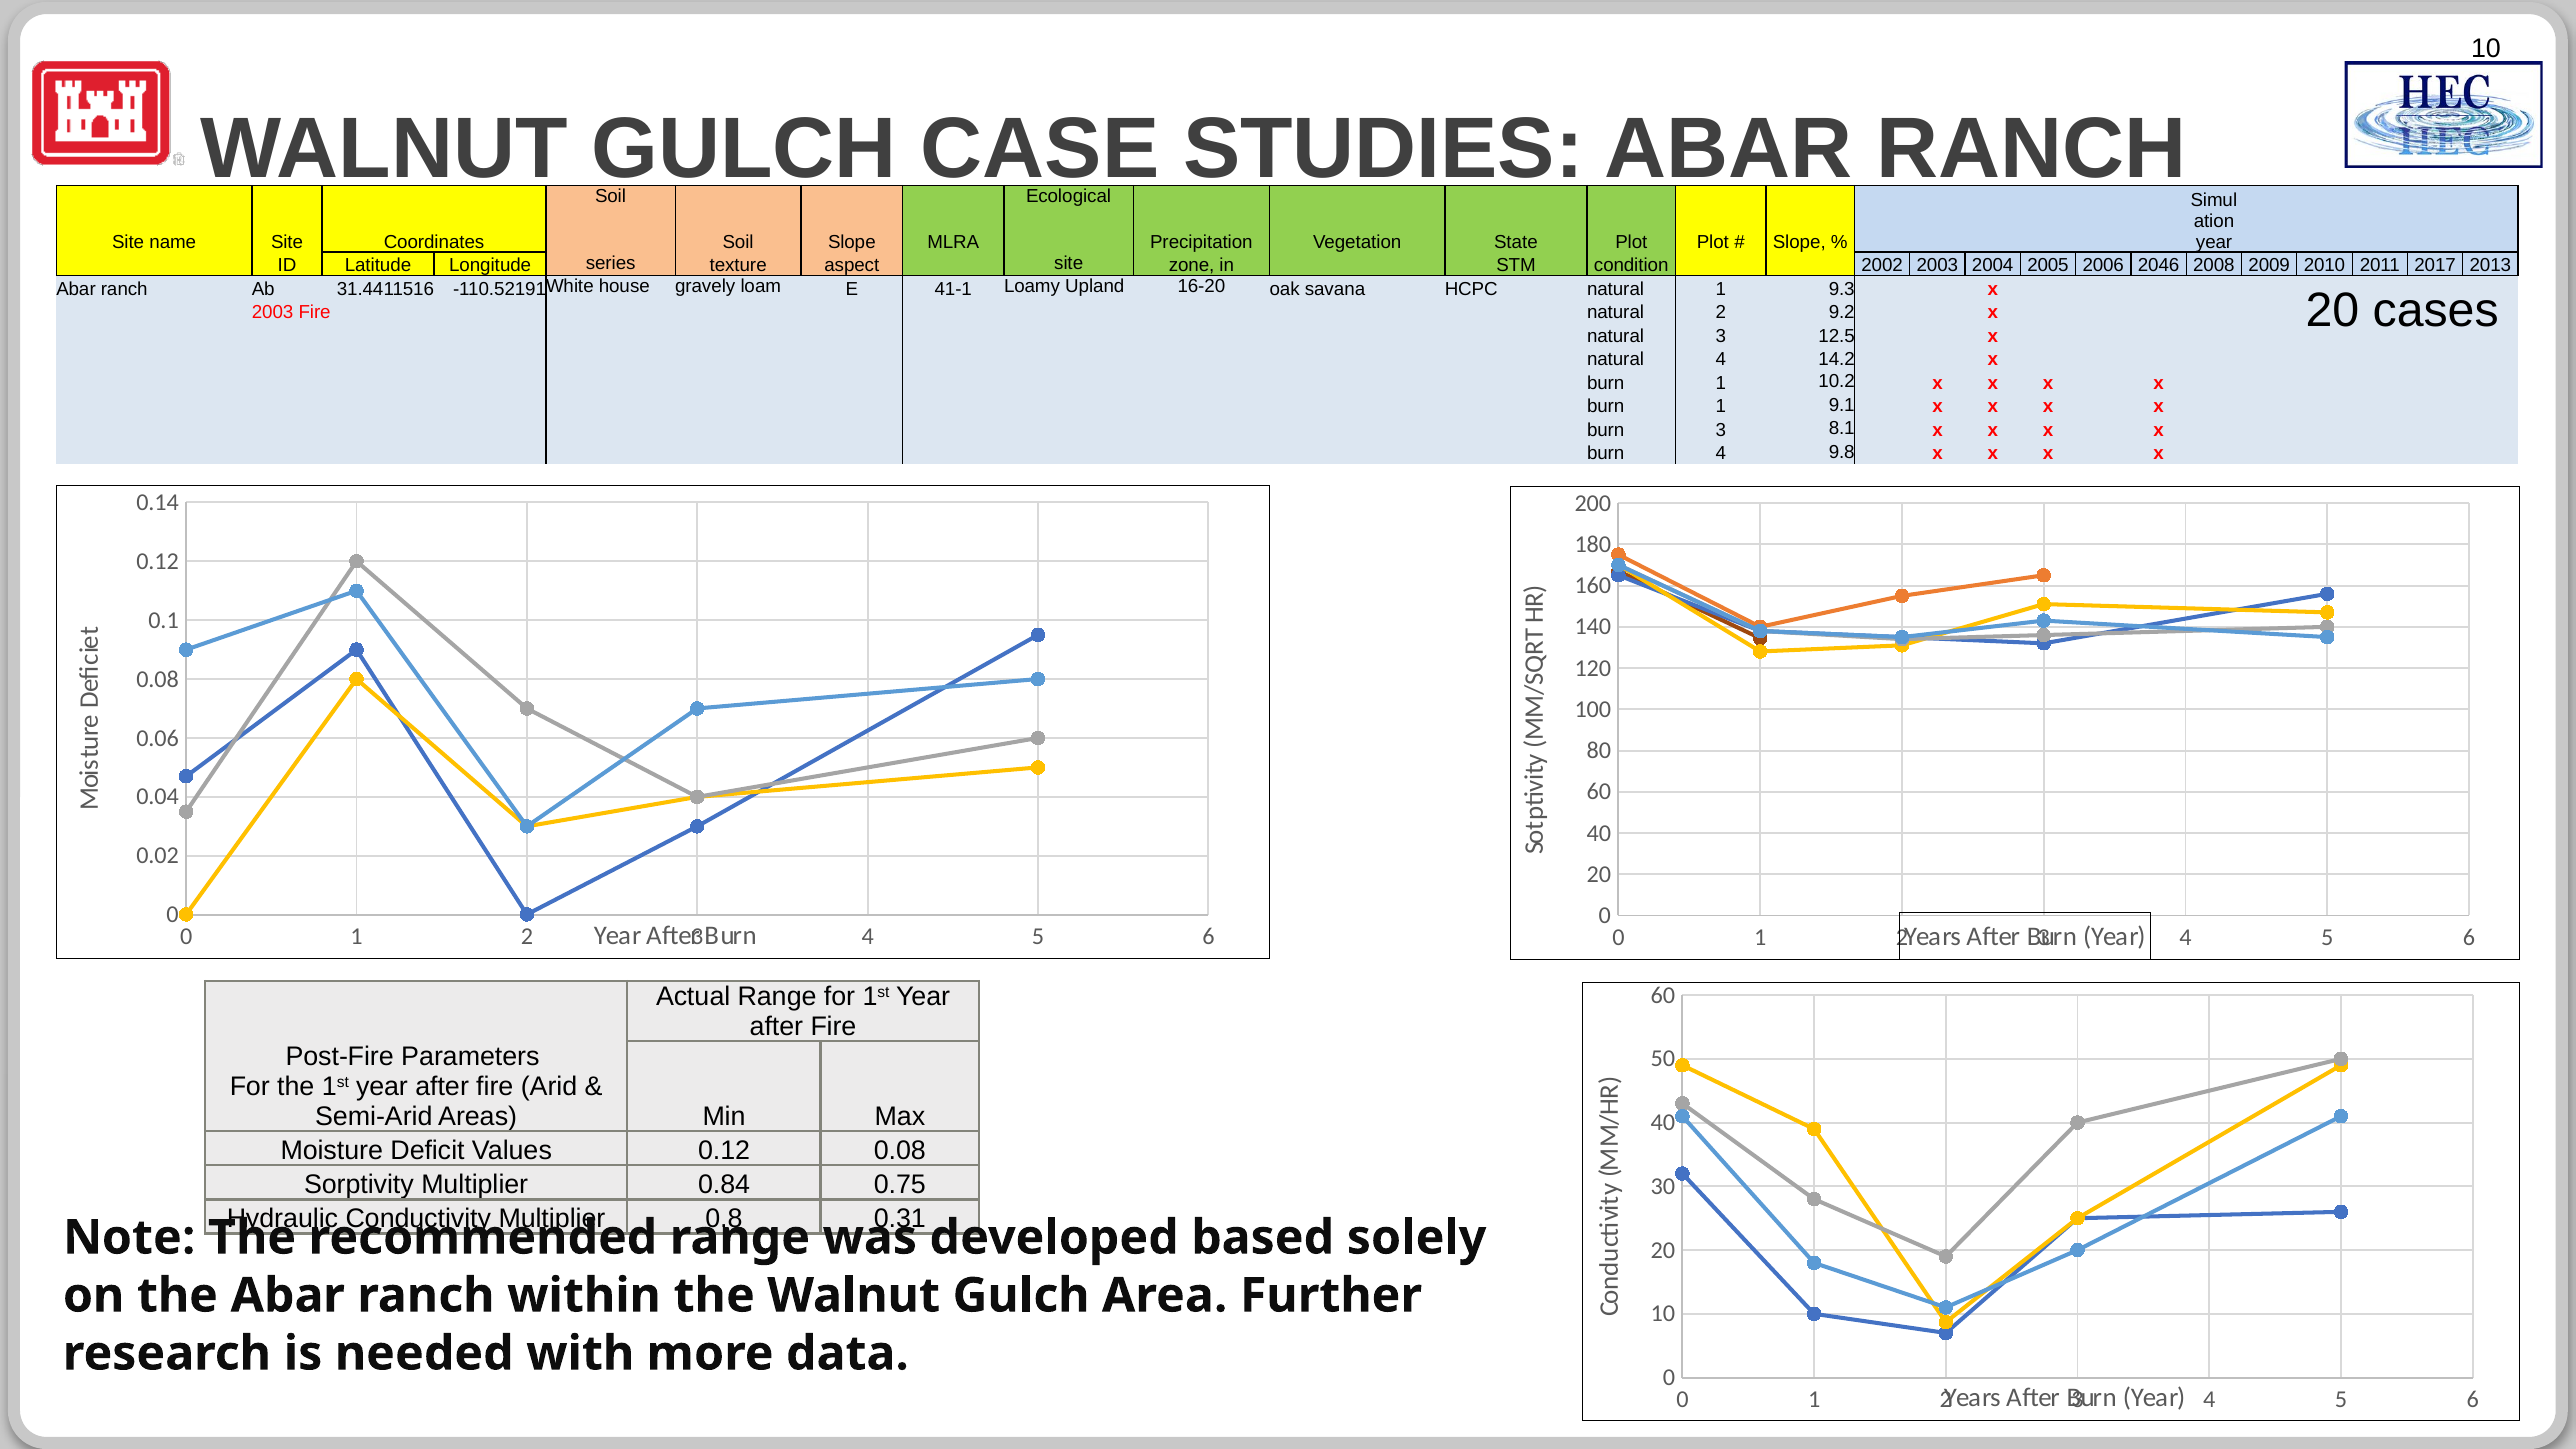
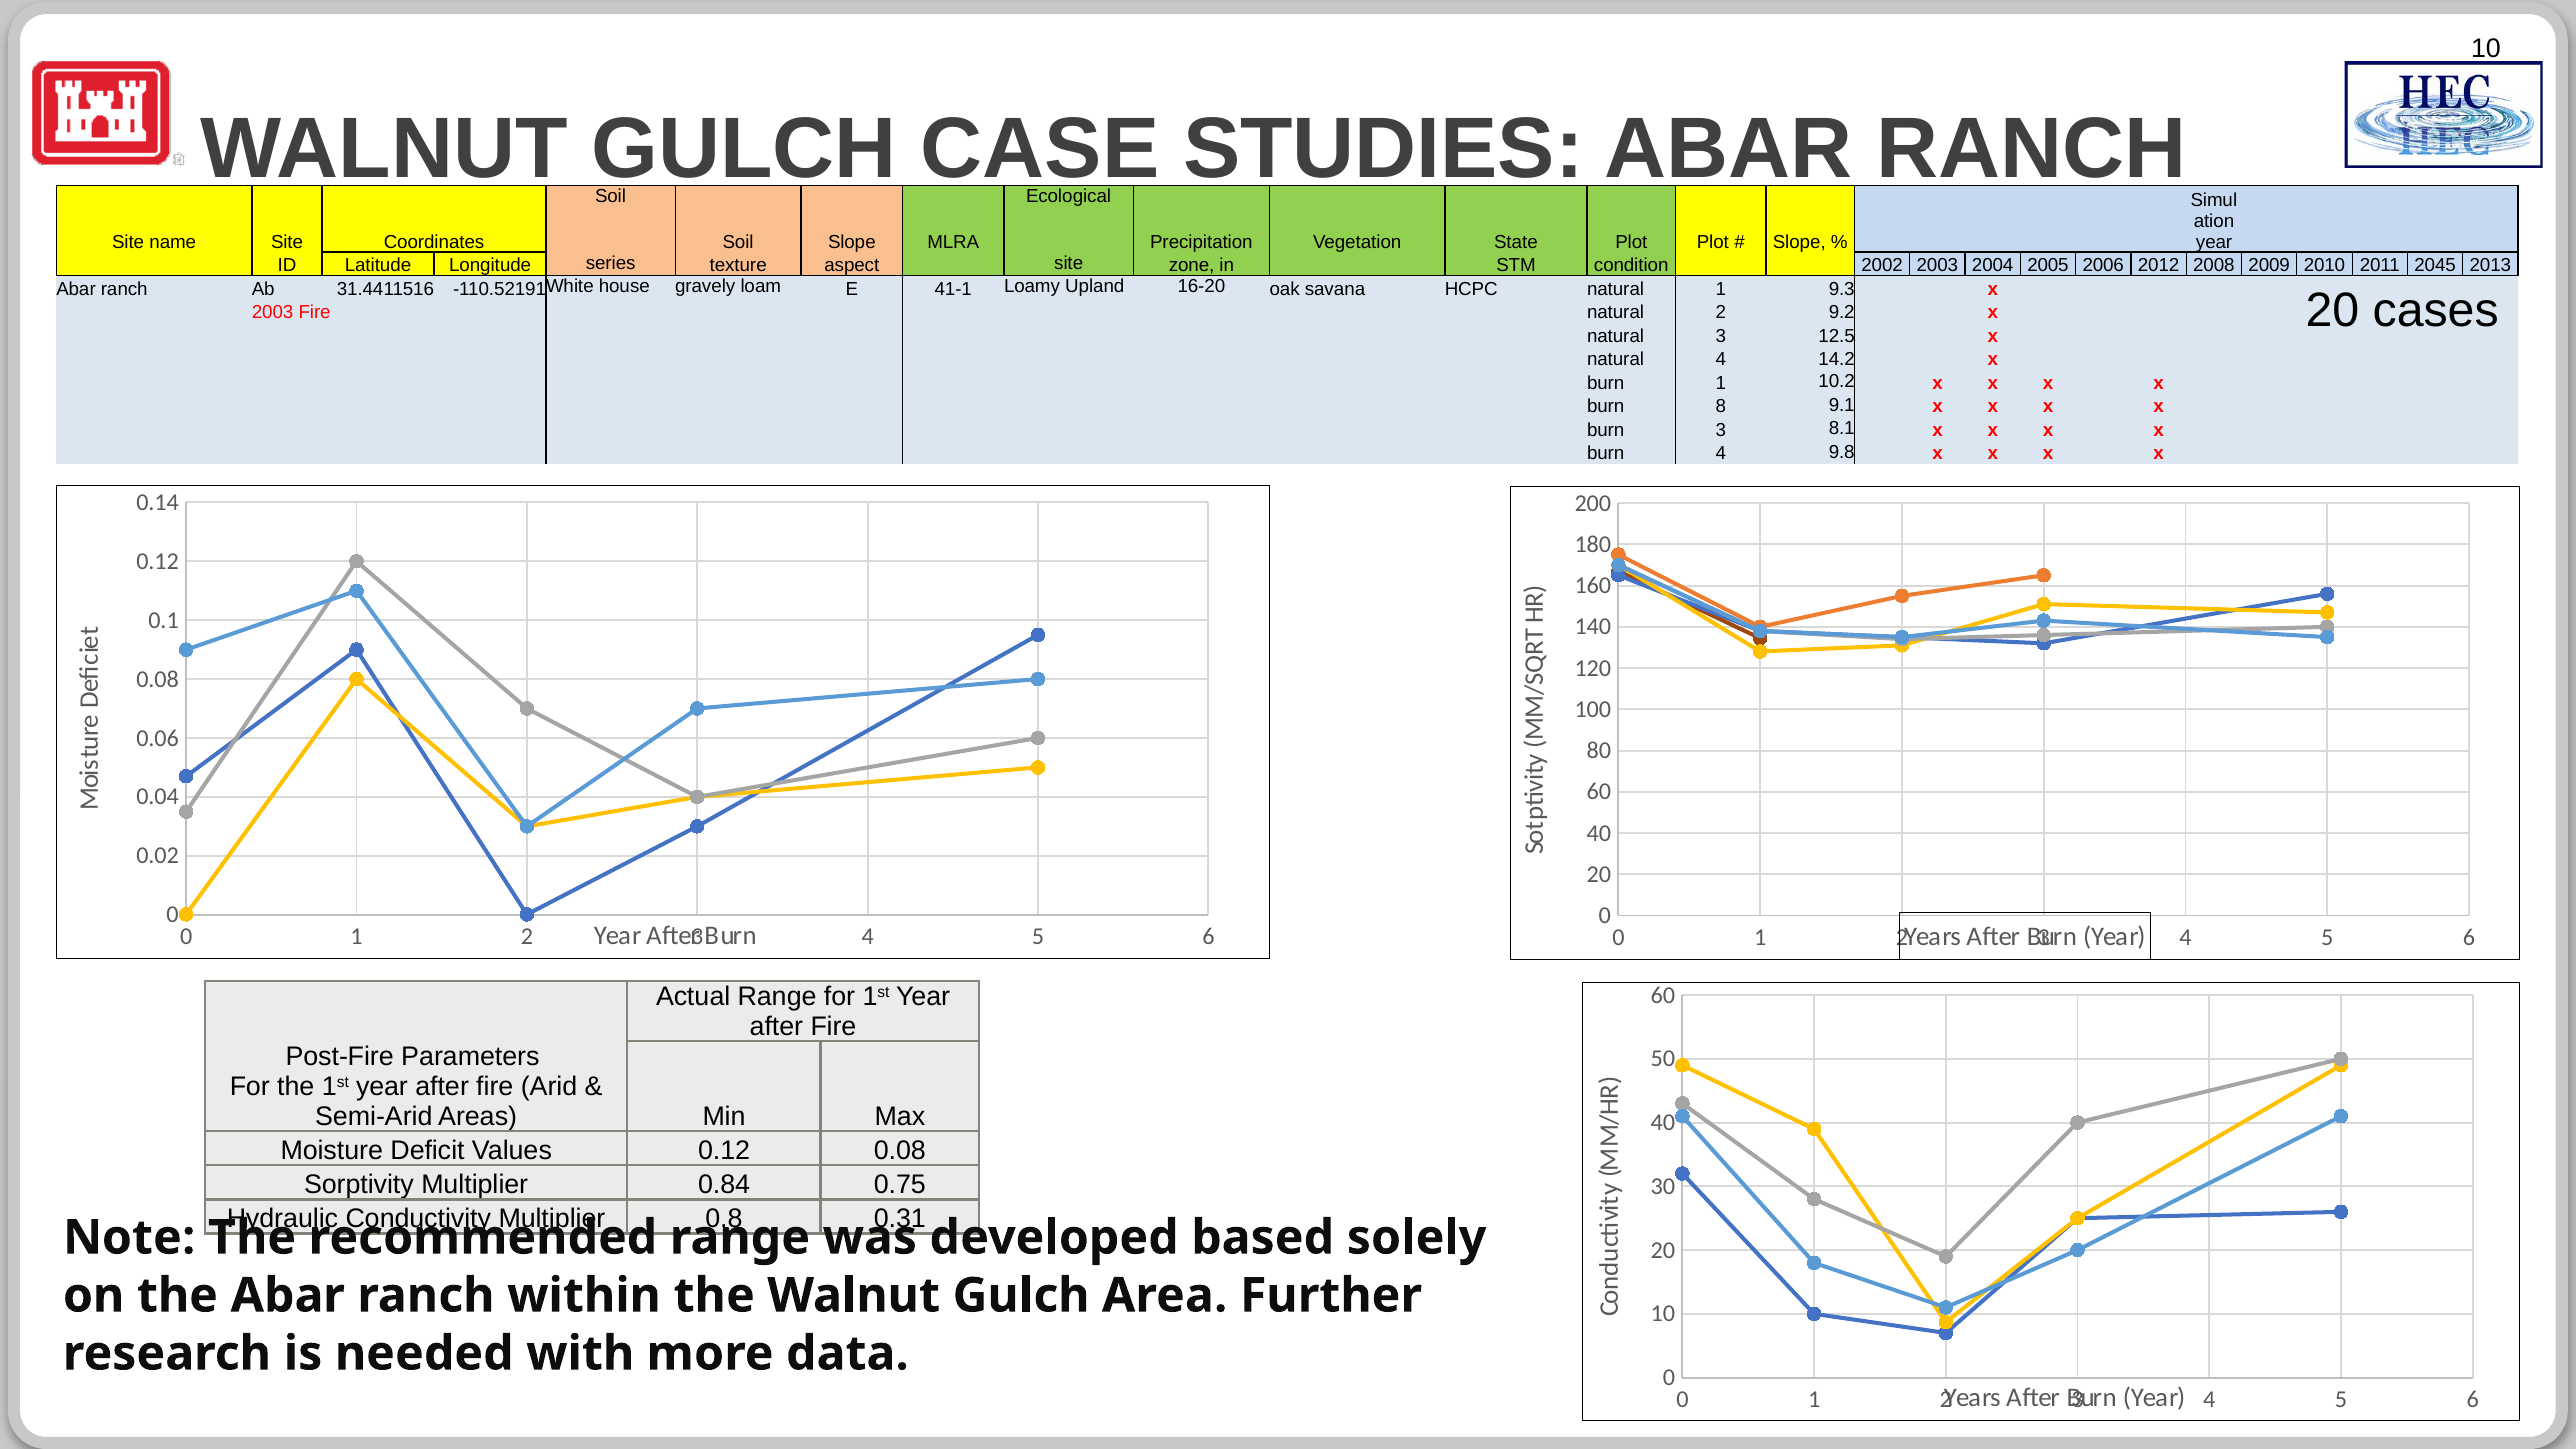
2046: 2046 -> 2012
2017: 2017 -> 2045
1 at (1721, 406): 1 -> 8
